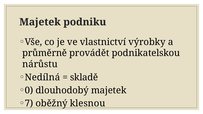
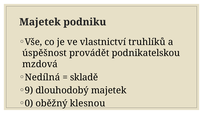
výrobky: výrobky -> truhlíků
průměrně: průměrně -> úspěšnost
nárůstu: nárůstu -> mzdová
0: 0 -> 9
7: 7 -> 0
